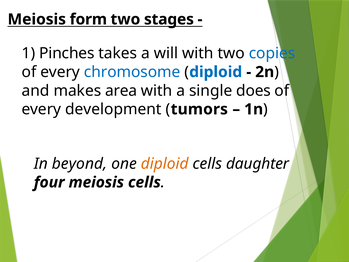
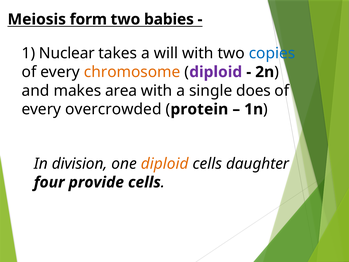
stages: stages -> babies
Pinches: Pinches -> Nuclear
chromosome colour: blue -> orange
diploid at (216, 72) colour: blue -> purple
development: development -> overcrowded
tumors: tumors -> protein
beyond: beyond -> division
four meiosis: meiosis -> provide
